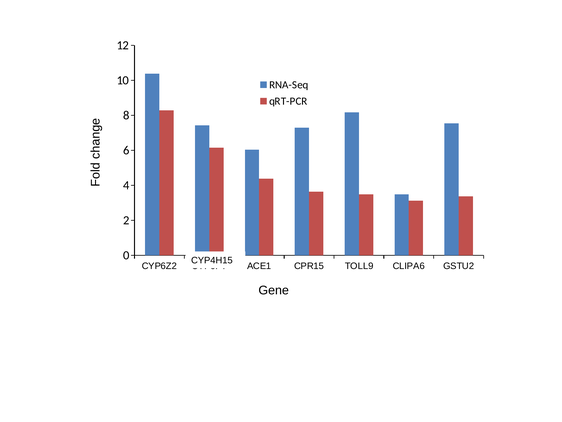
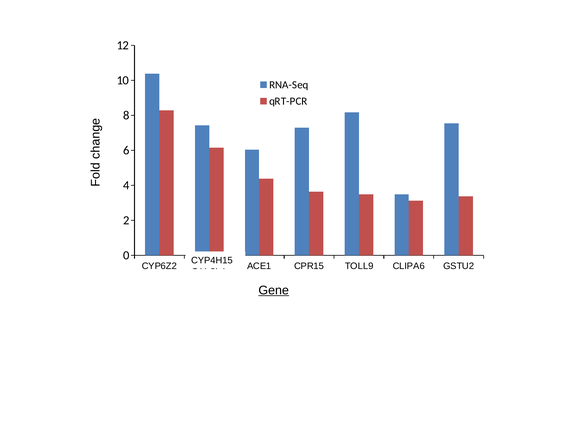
Gene underline: none -> present
